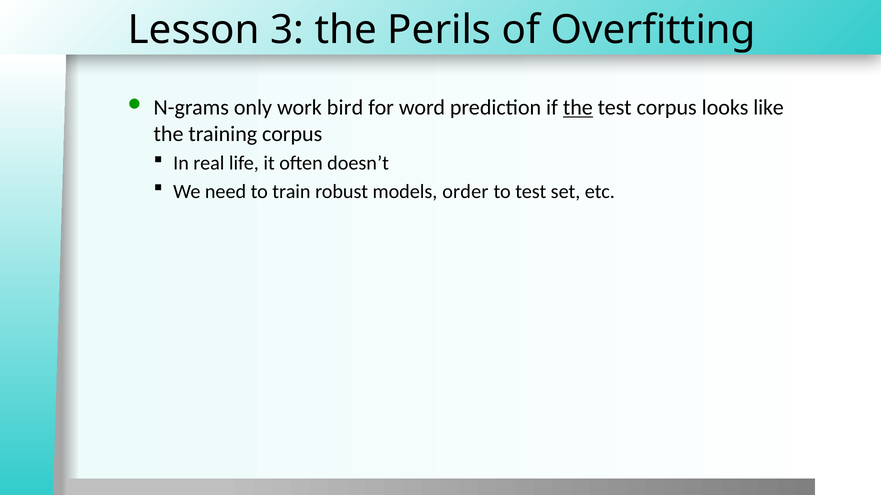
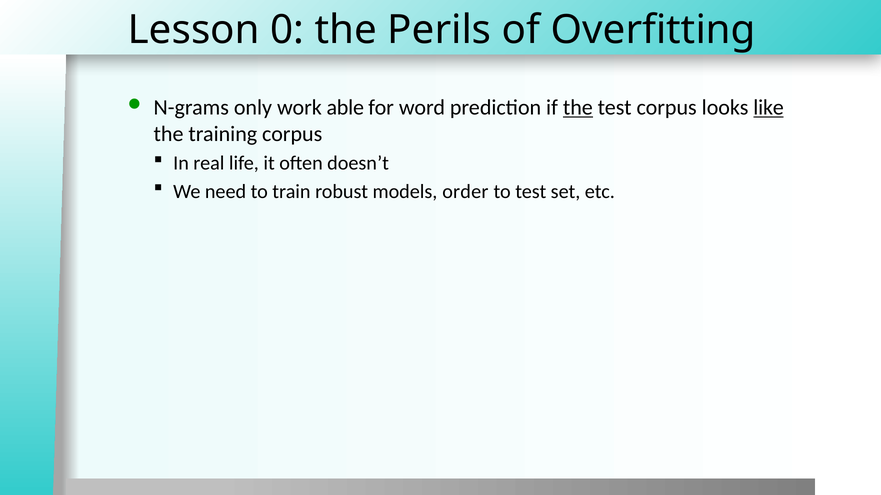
3: 3 -> 0
bird: bird -> able
like underline: none -> present
